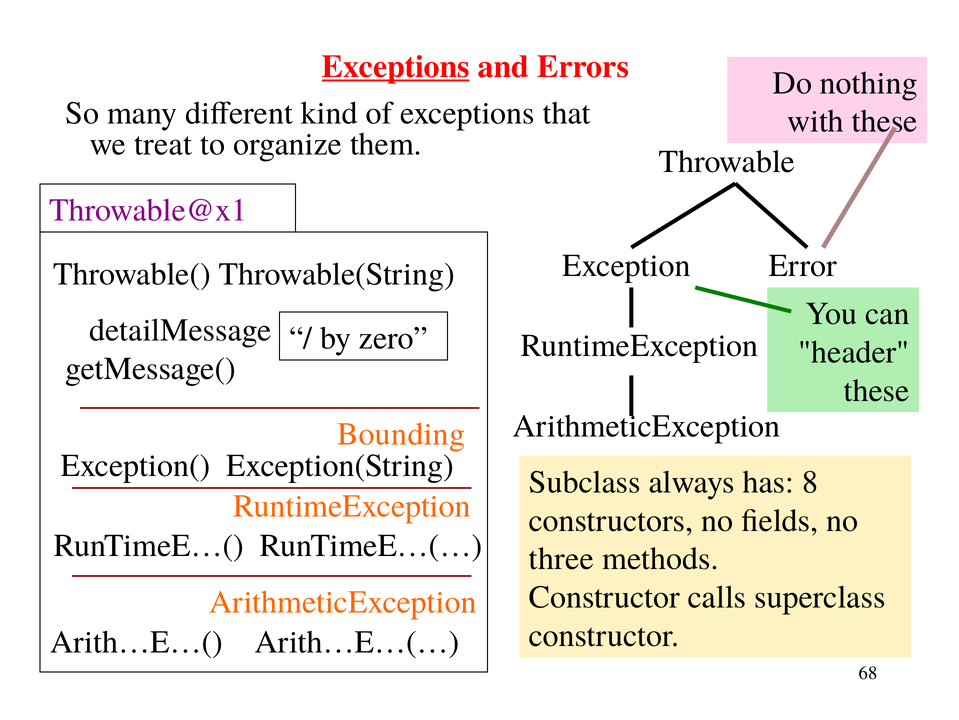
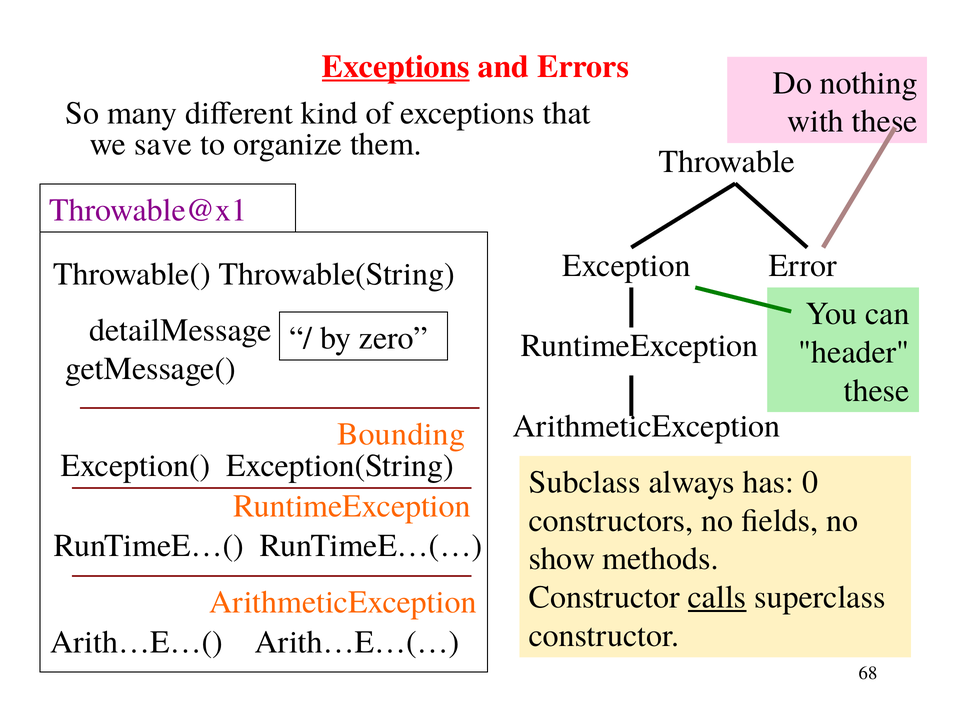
treat: treat -> save
8: 8 -> 0
three: three -> show
calls underline: none -> present
